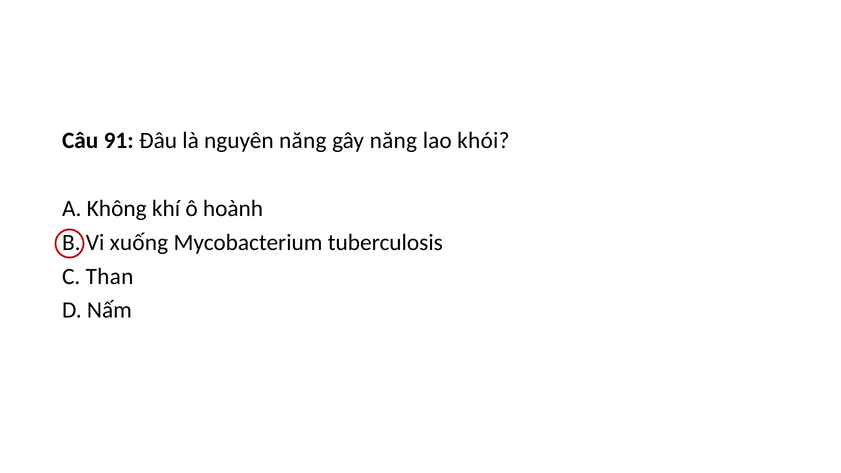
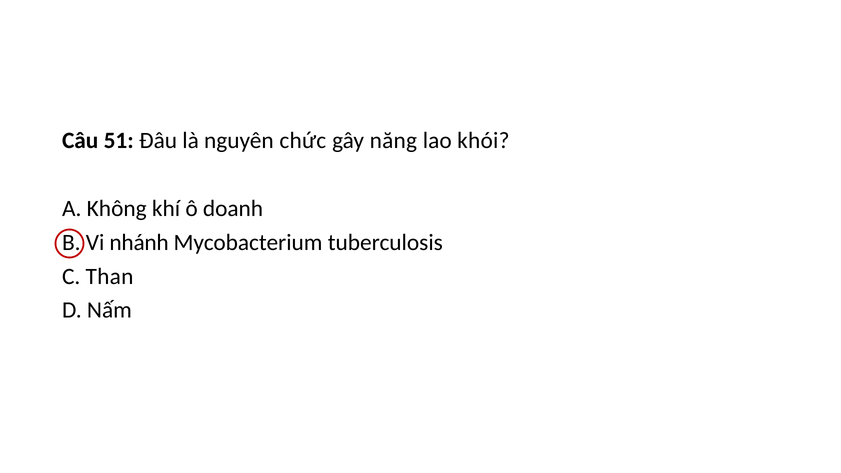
91: 91 -> 51
nguyên năng: năng -> chức
hoành: hoành -> doanh
xuống: xuống -> nhánh
